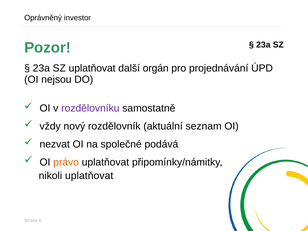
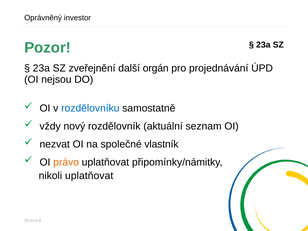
SZ uplatňovat: uplatňovat -> zveřejnění
rozdělovníku colour: purple -> blue
podává: podává -> vlastník
